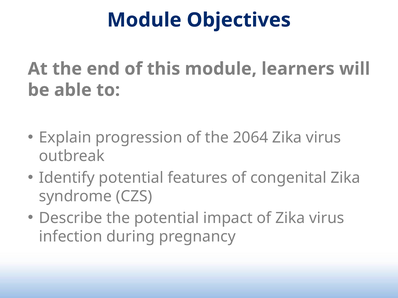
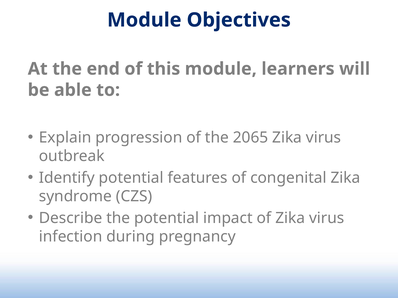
2064: 2064 -> 2065
